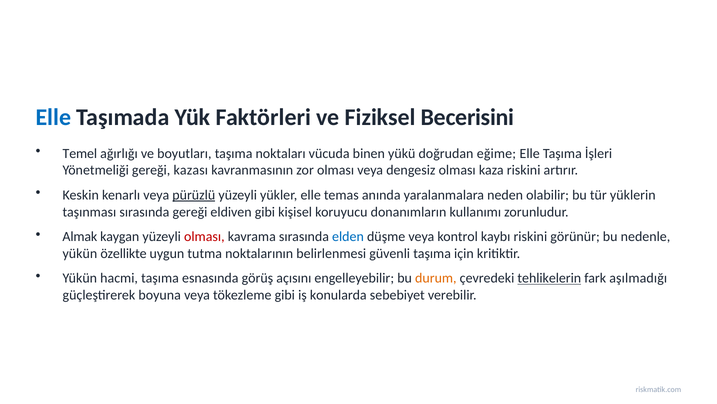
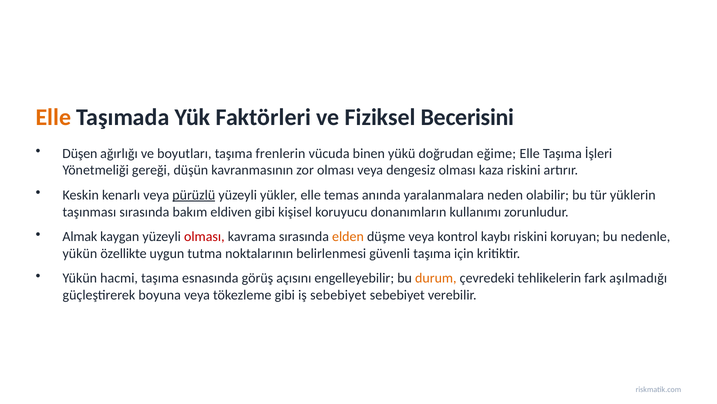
Elle at (53, 117) colour: blue -> orange
Temel: Temel -> Düşen
noktaları: noktaları -> frenlerin
kazası: kazası -> düşün
sırasında gereği: gereği -> bakım
elden colour: blue -> orange
görünür: görünür -> koruyan
tehlikelerin underline: present -> none
iş konularda: konularda -> sebebiyet
